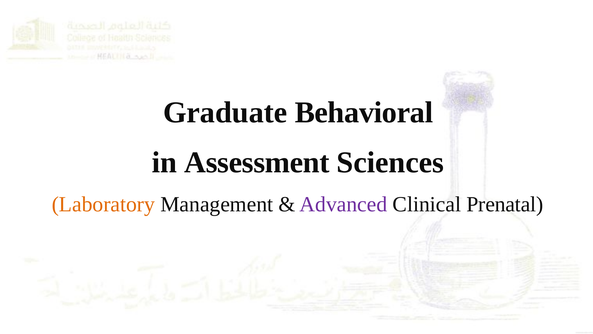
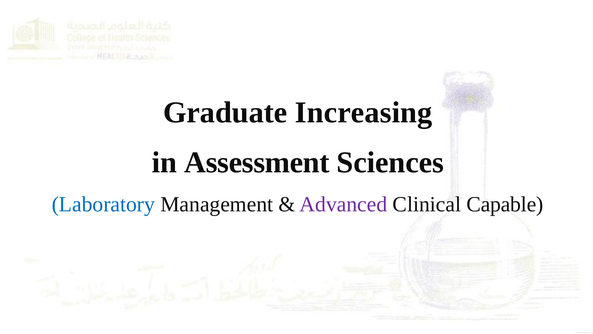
Behavioral: Behavioral -> Increasing
Laboratory colour: orange -> blue
Prenatal: Prenatal -> Capable
